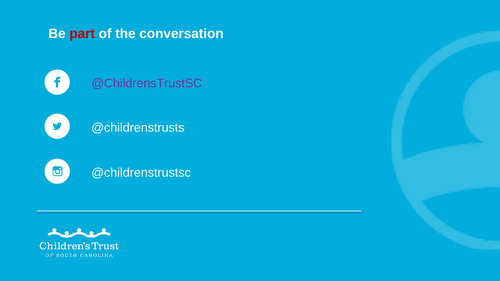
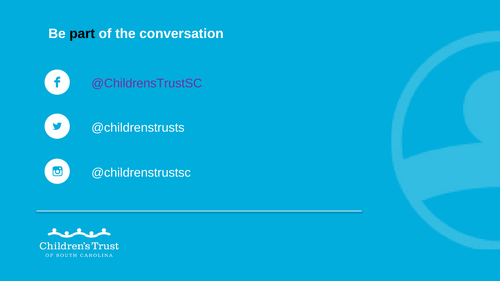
part colour: red -> black
